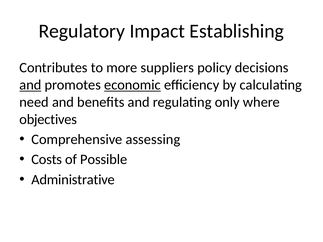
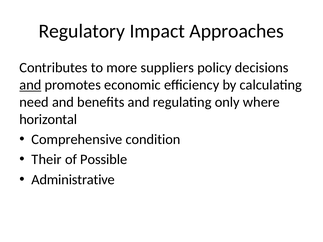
Establishing: Establishing -> Approaches
economic underline: present -> none
objectives: objectives -> horizontal
assessing: assessing -> condition
Costs: Costs -> Their
